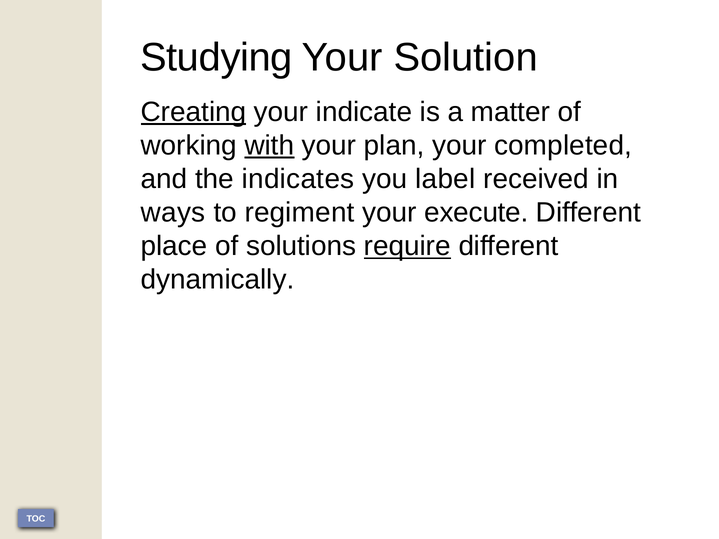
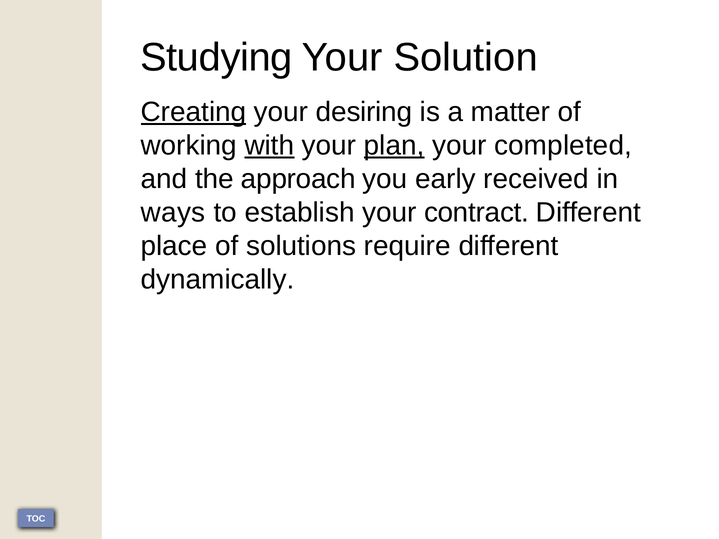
indicate: indicate -> desiring
plan underline: none -> present
indicates: indicates -> approach
label: label -> early
regiment: regiment -> establish
execute: execute -> contract
require underline: present -> none
